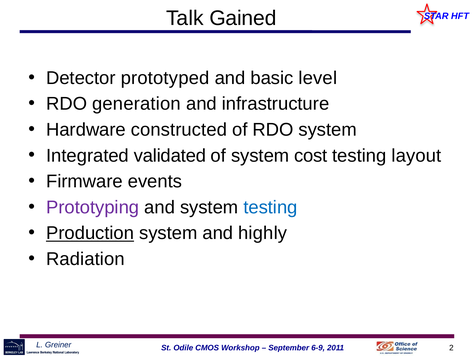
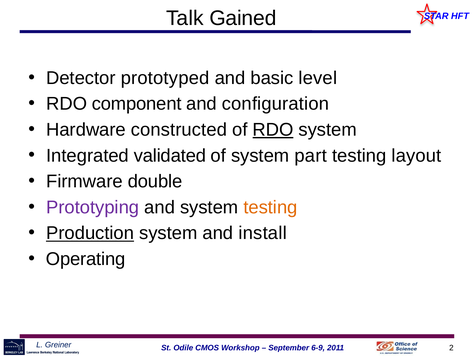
generation: generation -> component
infrastructure: infrastructure -> configuration
RDO at (273, 130) underline: none -> present
cost: cost -> part
events: events -> double
testing at (270, 207) colour: blue -> orange
highly: highly -> install
Radiation: Radiation -> Operating
